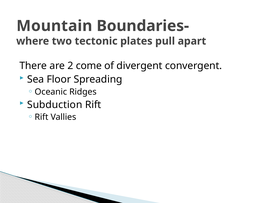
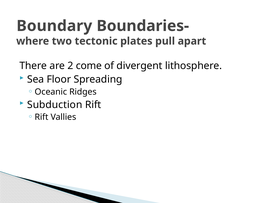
Mountain: Mountain -> Boundary
convergent: convergent -> lithosphere
